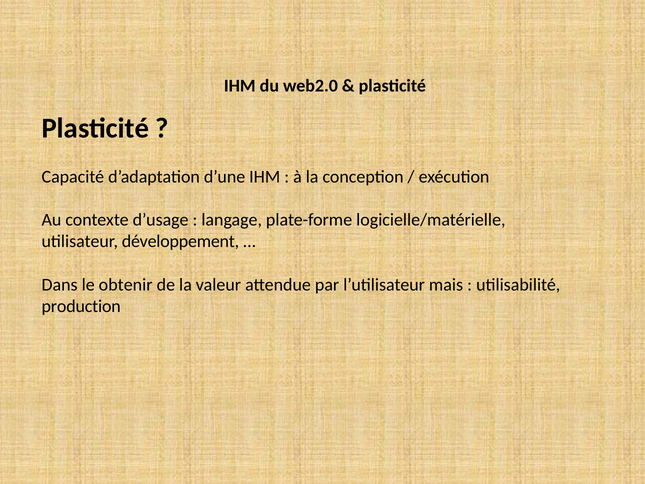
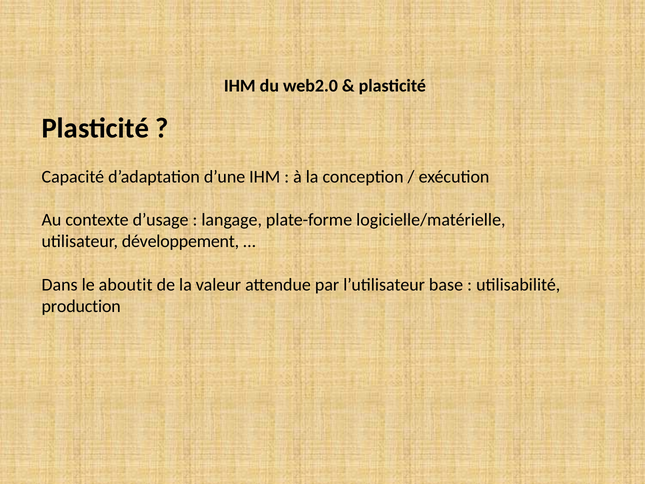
obtenir: obtenir -> aboutit
mais: mais -> base
